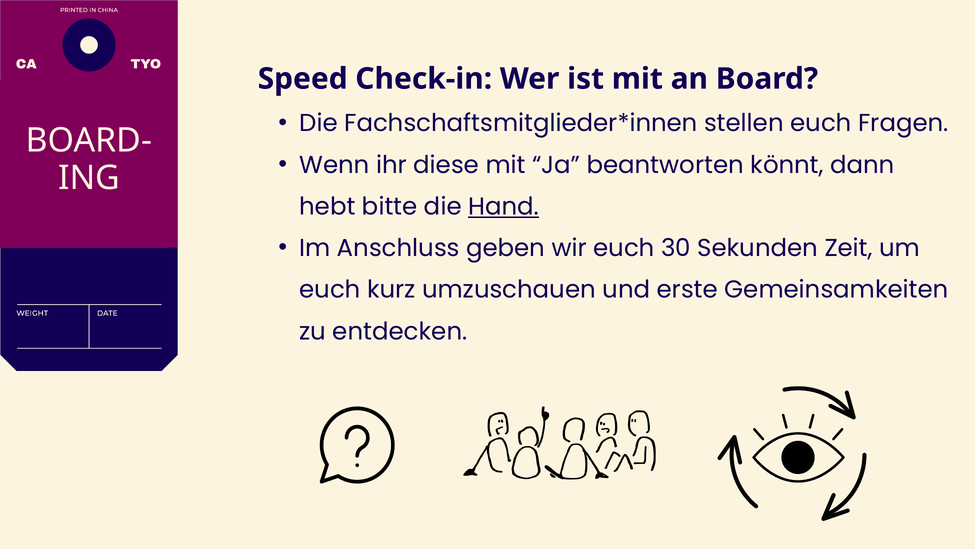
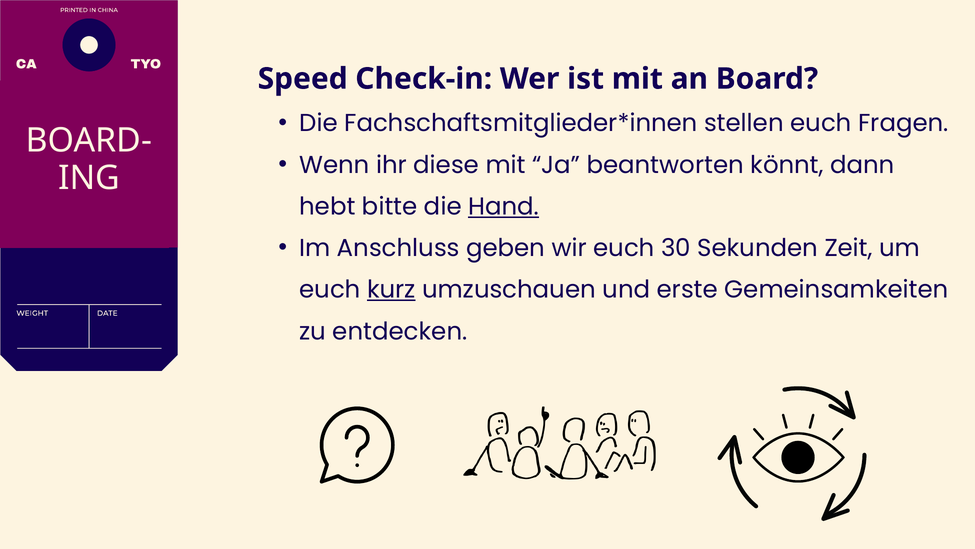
kurz underline: none -> present
